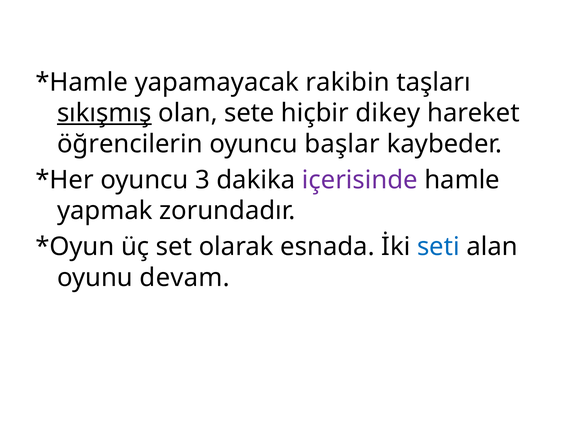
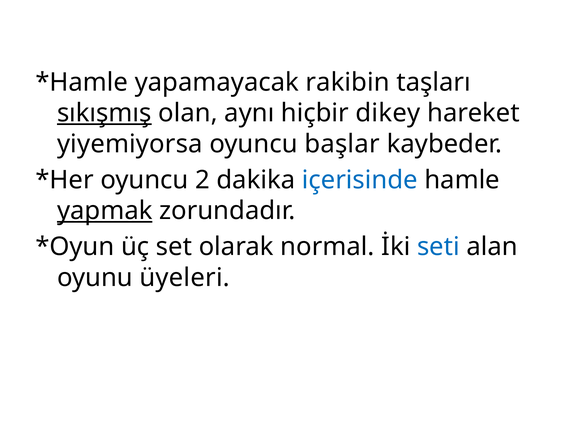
sete: sete -> aynı
öğrencilerin: öğrencilerin -> yiyemiyorsa
3: 3 -> 2
içerisinde colour: purple -> blue
yapmak underline: none -> present
esnada: esnada -> normal
devam: devam -> üyeleri
